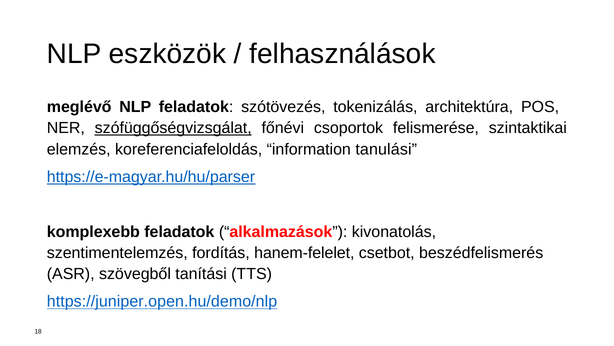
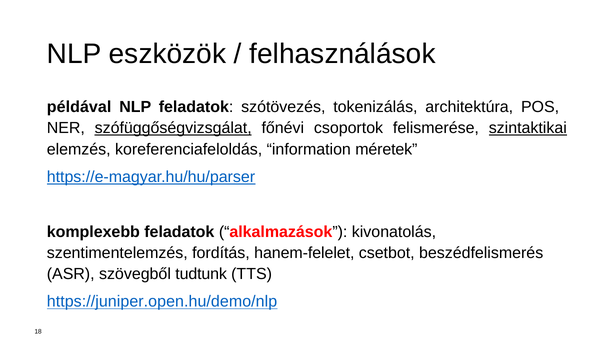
meglévő: meglévő -> példával
szintaktikai underline: none -> present
tanulási: tanulási -> méretek
tanítási: tanítási -> tudtunk
